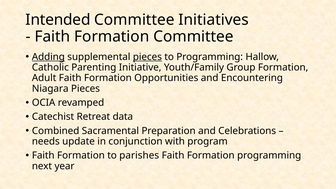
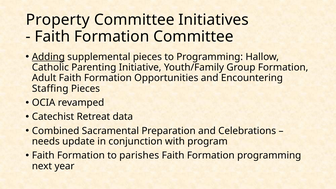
Intended: Intended -> Property
pieces at (147, 57) underline: present -> none
Niagara: Niagara -> Staffing
